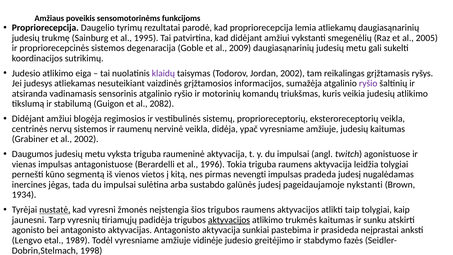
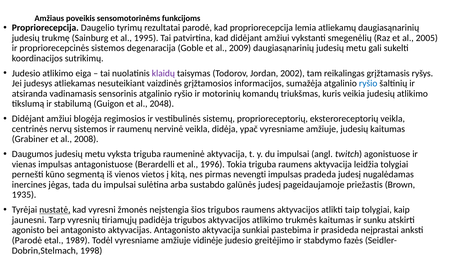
ryšio at (368, 83) colour: purple -> blue
2082: 2082 -> 2048
al 2002: 2002 -> 2008
nykstanti: nykstanti -> priežastis
1934: 1934 -> 1935
aktyvacijos at (229, 220) underline: present -> none
Lengvo at (27, 240): Lengvo -> Parodė
